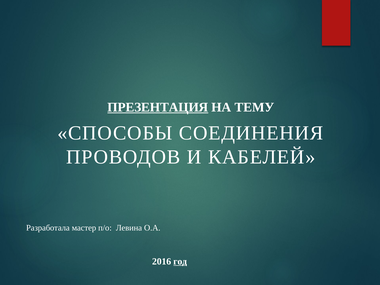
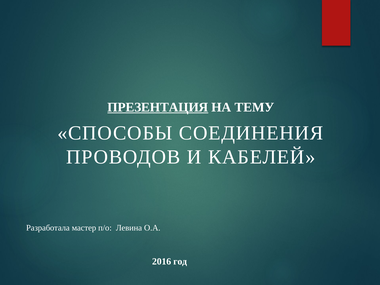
год underline: present -> none
